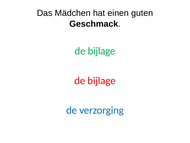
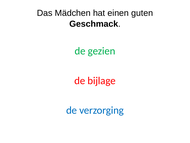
bijlage at (102, 51): bijlage -> gezien
